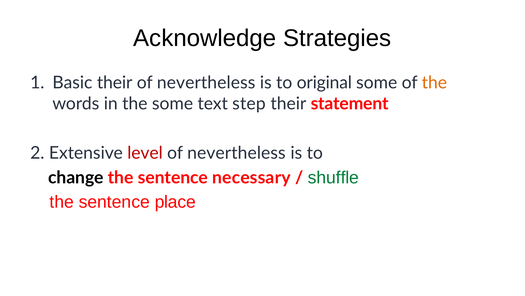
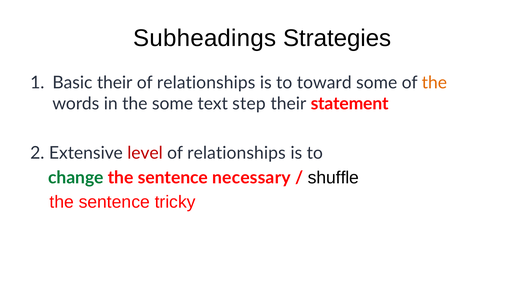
Acknowledge: Acknowledge -> Subheadings
nevertheless at (206, 83): nevertheless -> relationships
original: original -> toward
nevertheless at (236, 153): nevertheless -> relationships
change colour: black -> green
shuffle colour: green -> black
place: place -> tricky
